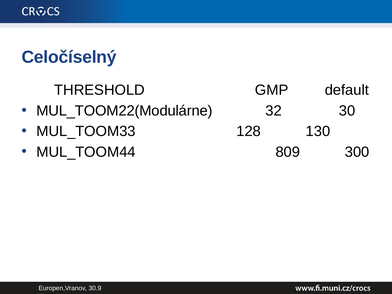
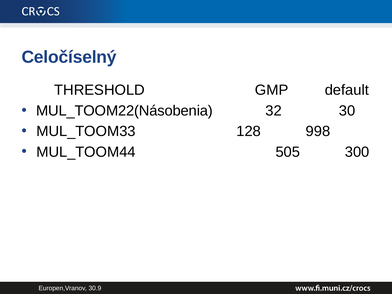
MUL_TOOM22(Modulárne: MUL_TOOM22(Modulárne -> MUL_TOOM22(Násobenia
130: 130 -> 998
809: 809 -> 505
